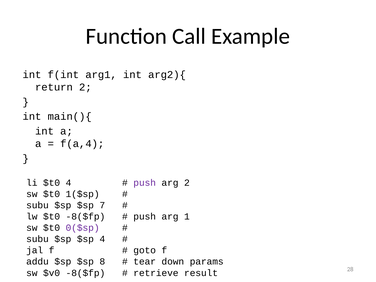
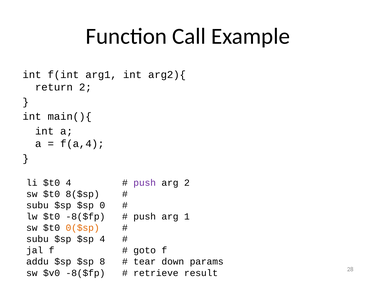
1($sp: 1($sp -> 8($sp
7: 7 -> 0
0($sp colour: purple -> orange
